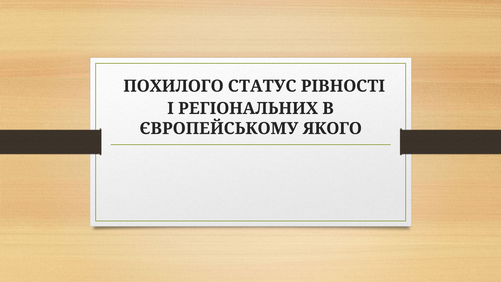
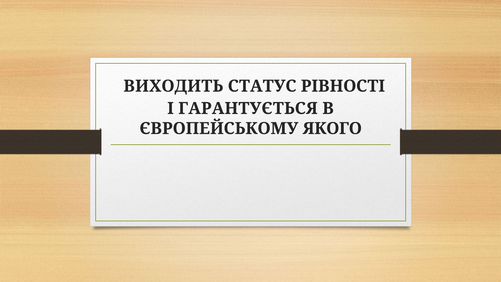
ПОХИЛОГО: ПОХИЛОГО -> ВИХОДИТЬ
РЕГІОНАЛЬНИХ: РЕГІОНАЛЬНИХ -> ГАРАНТУЄТЬСЯ
